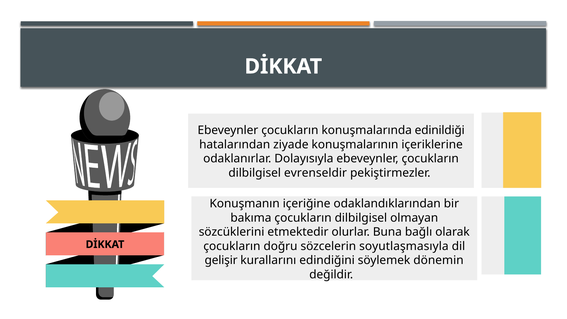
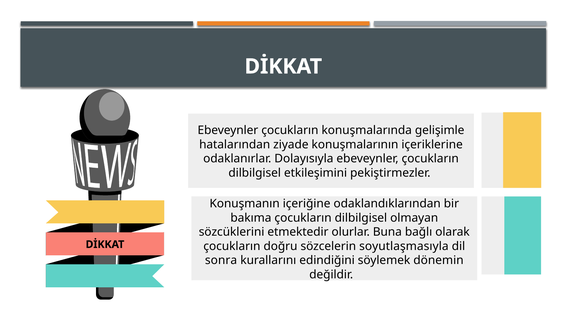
edinildiği: edinildiği -> gelişimle
evrenseldir: evrenseldir -> etkileşimini
gelişir: gelişir -> sonra
